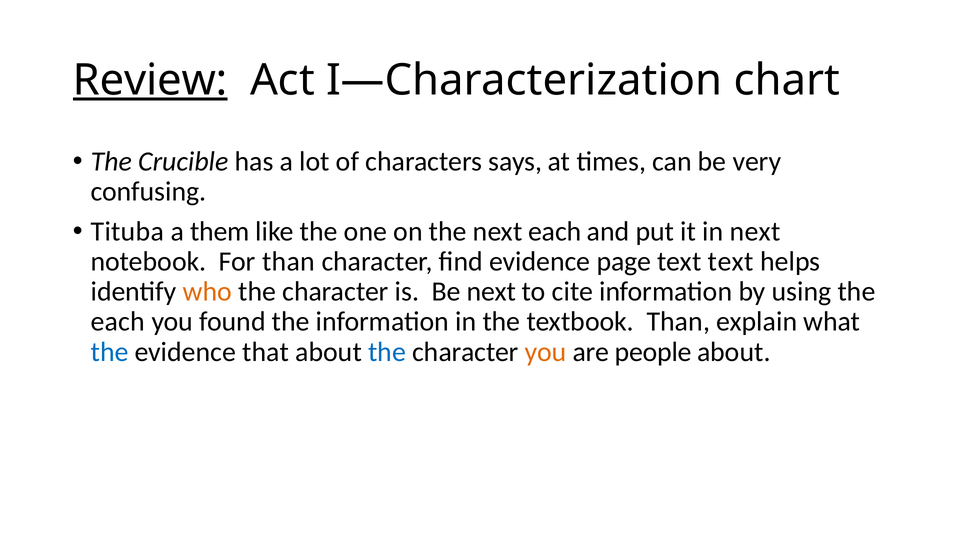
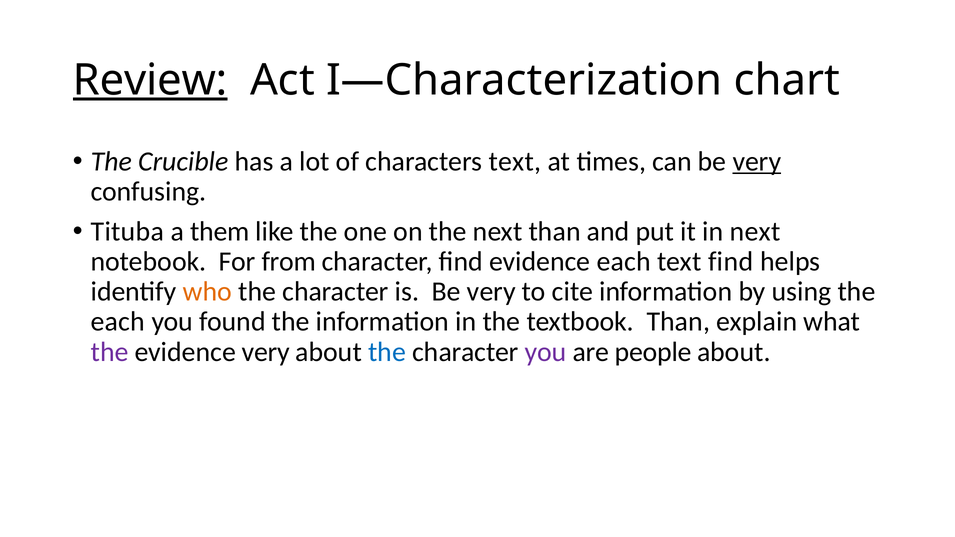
characters says: says -> text
very at (757, 161) underline: none -> present
next each: each -> than
For than: than -> from
evidence page: page -> each
text text: text -> find
is Be next: next -> very
the at (110, 352) colour: blue -> purple
evidence that: that -> very
you at (546, 352) colour: orange -> purple
